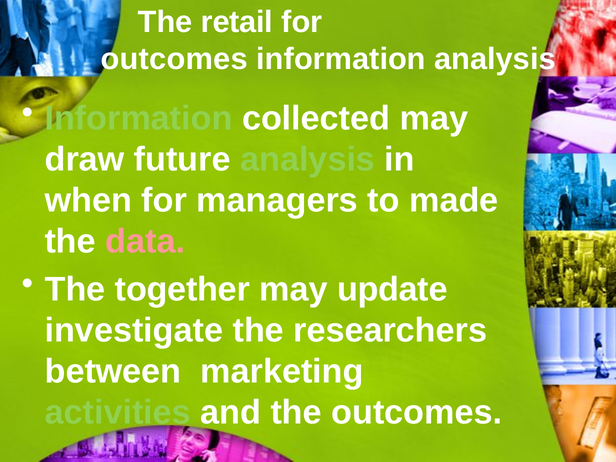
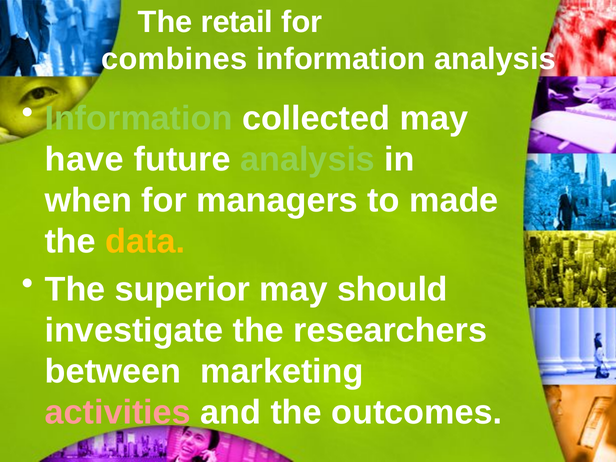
outcomes at (174, 59): outcomes -> combines
draw: draw -> have
data colour: pink -> yellow
together: together -> superior
update: update -> should
activities colour: light green -> pink
